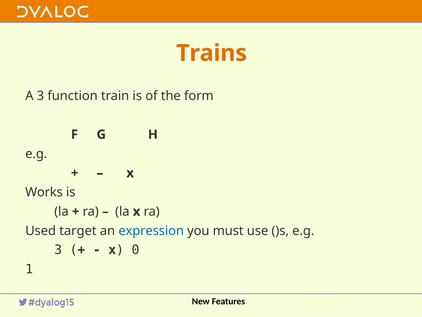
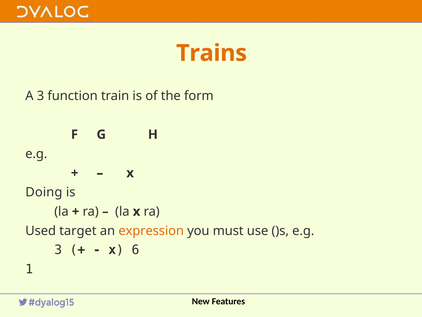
Works: Works -> Doing
expression colour: blue -> orange
0: 0 -> 6
